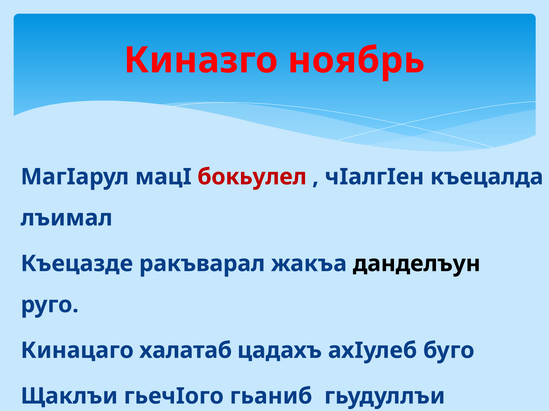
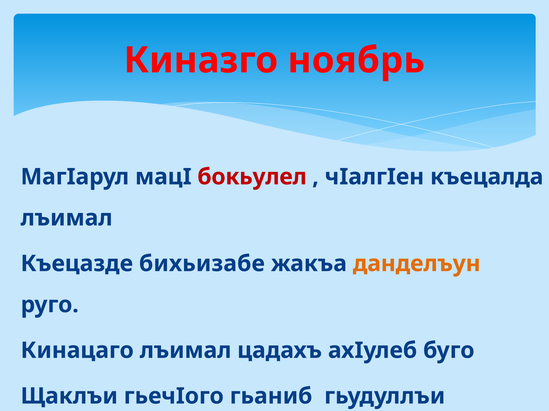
ракъварал: ракъварал -> бихьизабе
данделъун colour: black -> orange
Кинацаго халатаб: халатаб -> лъимал
